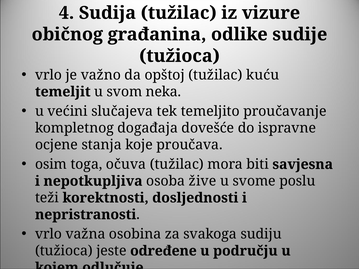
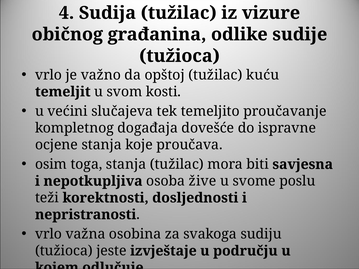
neka: neka -> kosti
toga očuva: očuva -> stanja
određene: određene -> izvještaje
